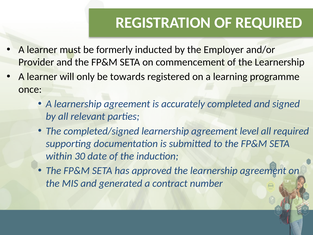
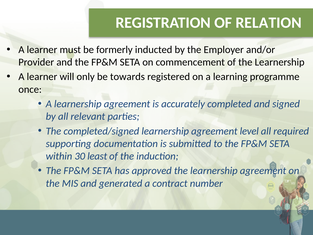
OF REQUIRED: REQUIRED -> RELATION
date: date -> least
